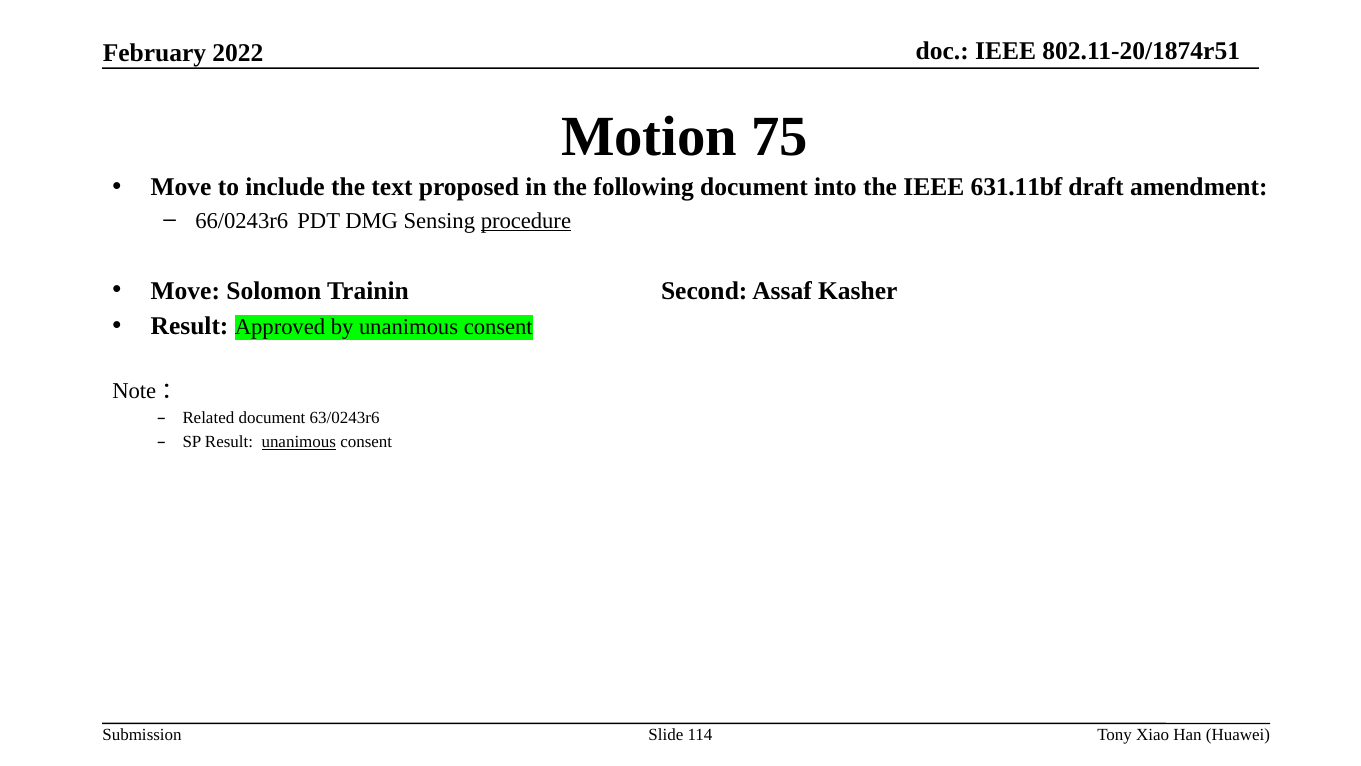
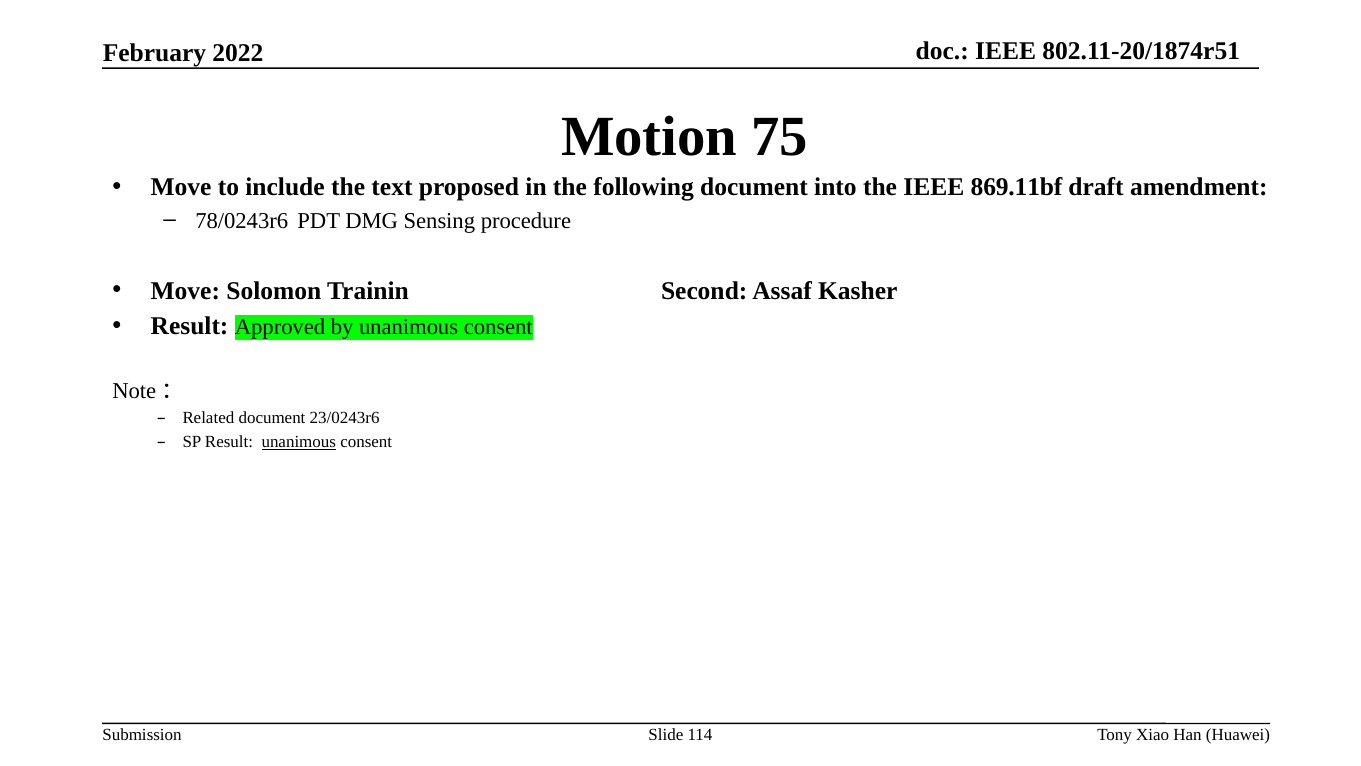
631.11bf: 631.11bf -> 869.11bf
66/0243r6: 66/0243r6 -> 78/0243r6
procedure underline: present -> none
63/0243r6: 63/0243r6 -> 23/0243r6
